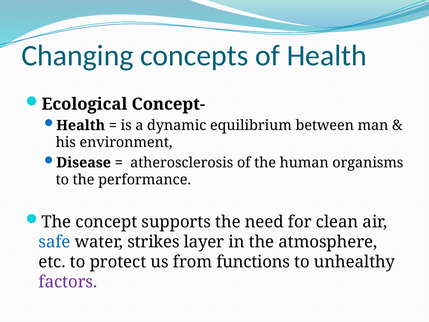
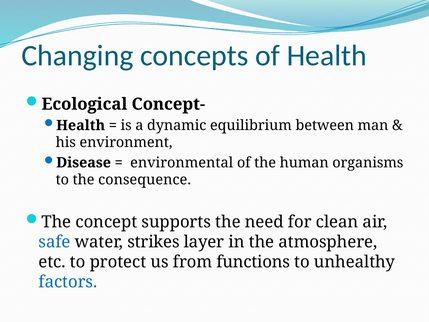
atherosclerosis: atherosclerosis -> environmental
performance: performance -> consequence
factors colour: purple -> blue
